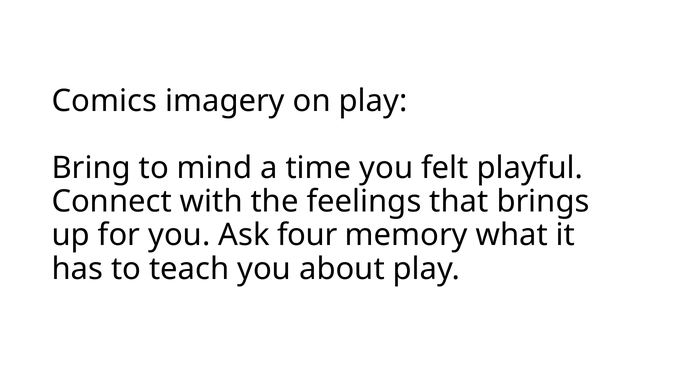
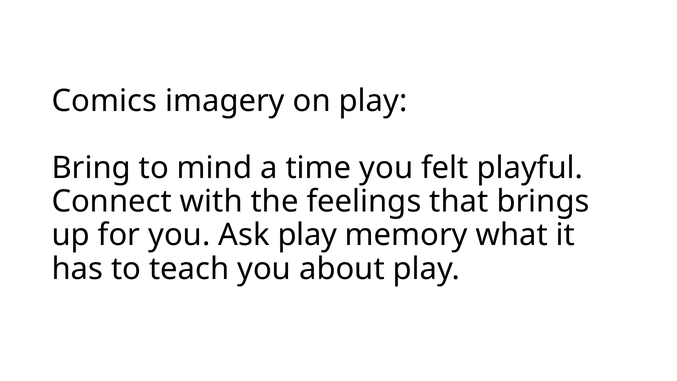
Ask four: four -> play
